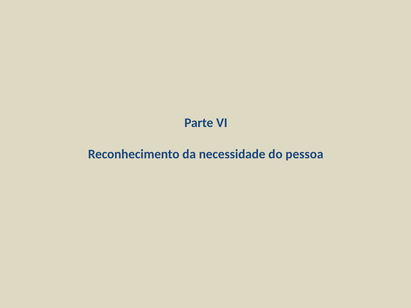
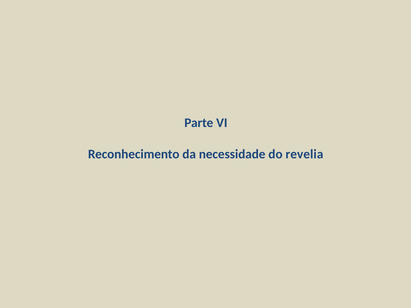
pessoa: pessoa -> revelia
